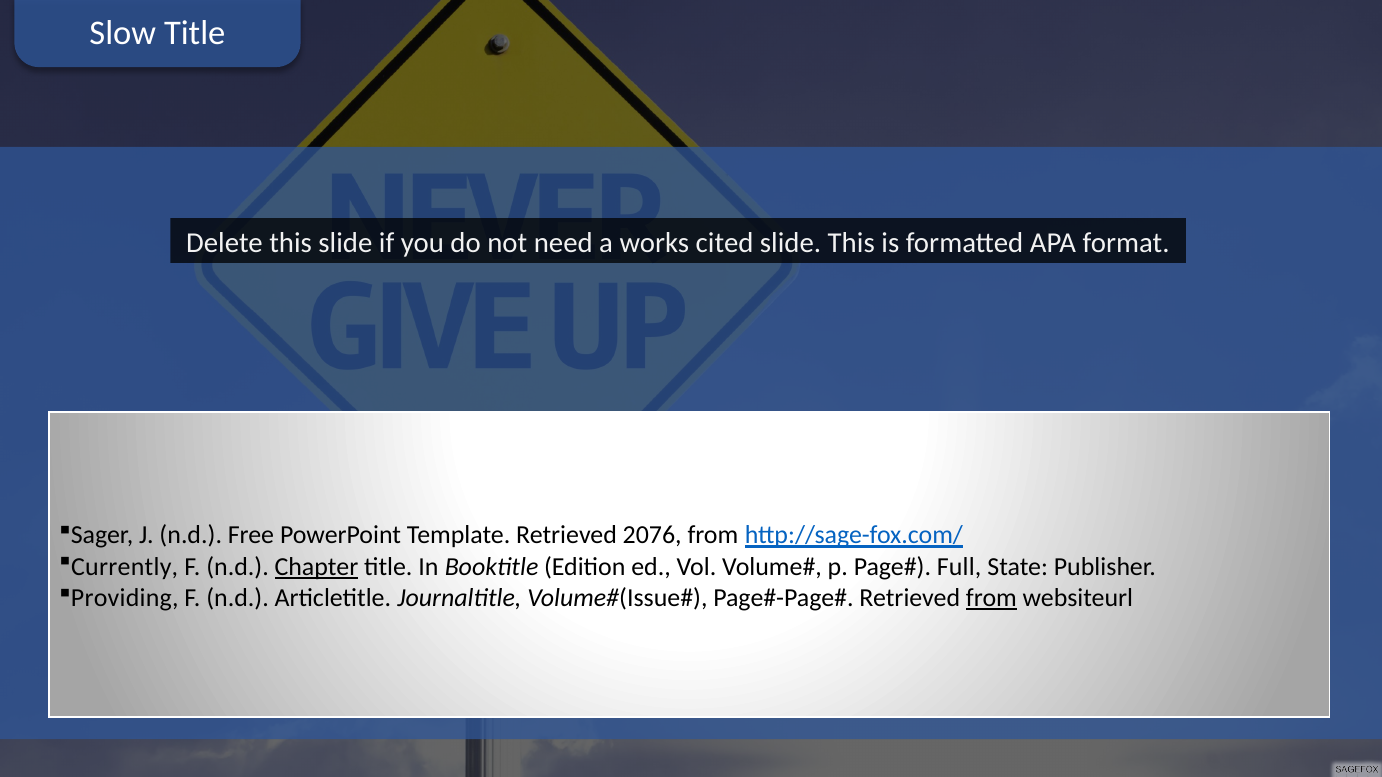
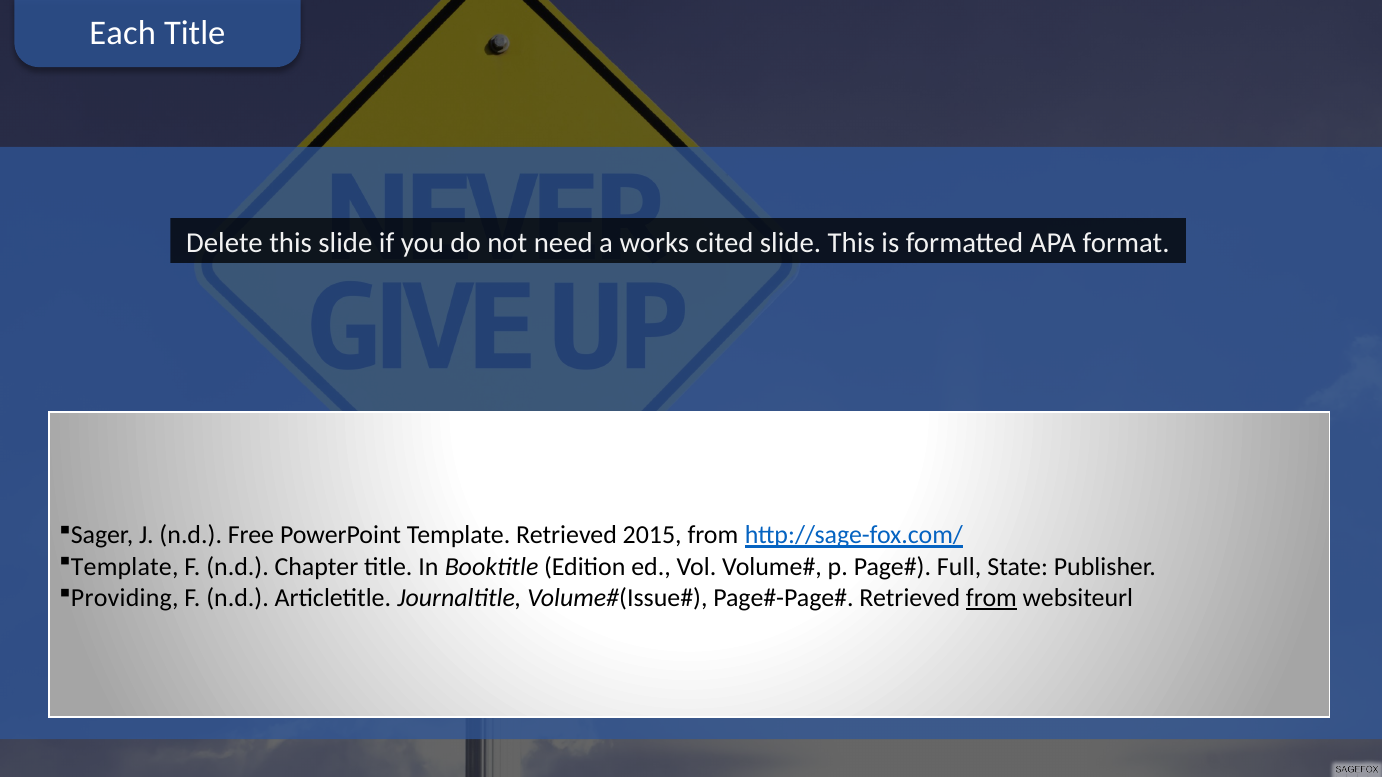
Slow: Slow -> Each
2076: 2076 -> 2015
Currently at (125, 567): Currently -> Template
Chapter underline: present -> none
